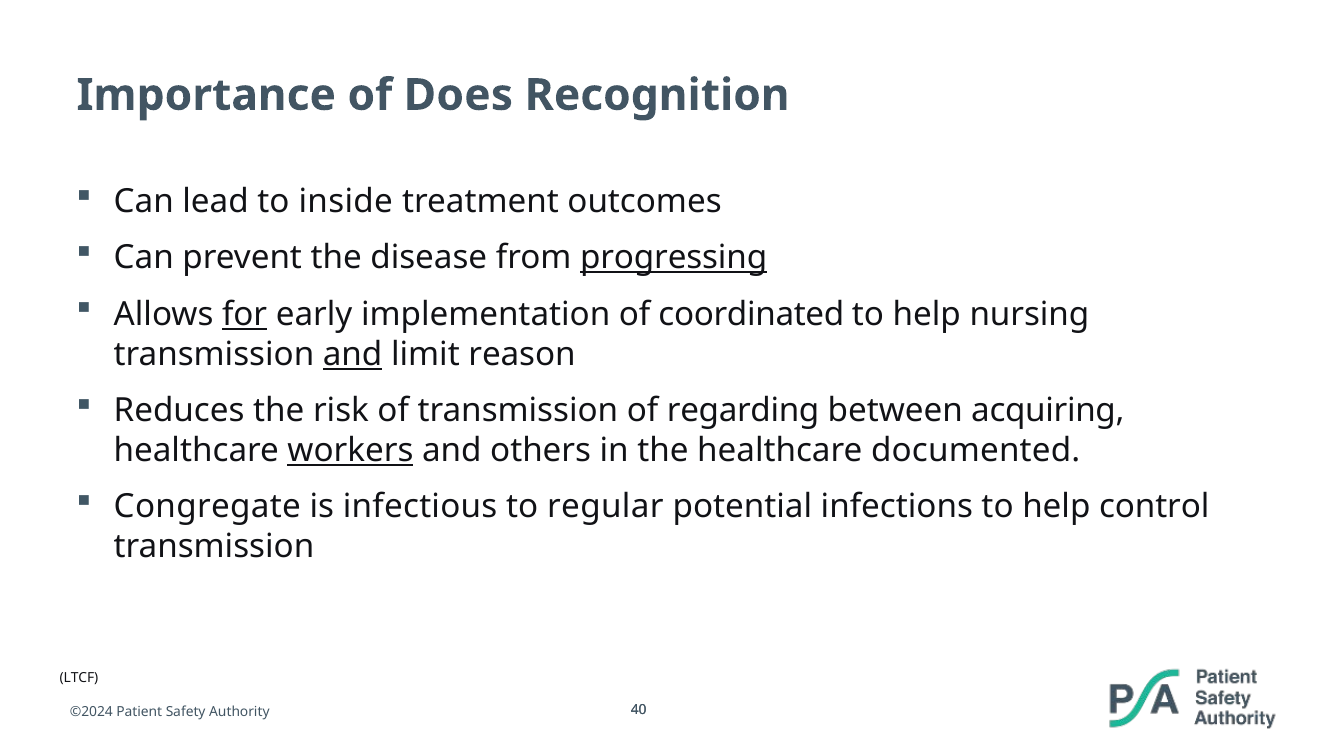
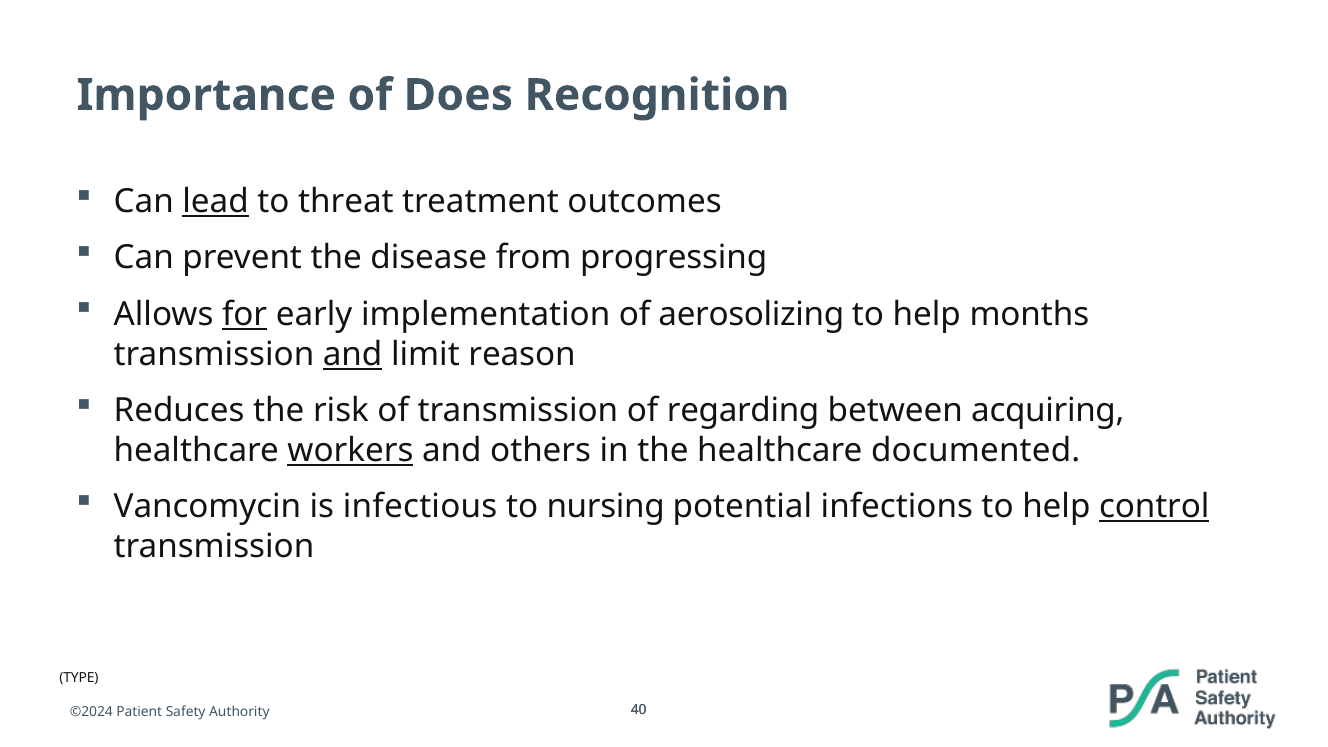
lead underline: none -> present
inside: inside -> threat
progressing underline: present -> none
coordinated: coordinated -> aerosolizing
nursing: nursing -> months
Congregate: Congregate -> Vancomycin
regular: regular -> nursing
control underline: none -> present
LTCF: LTCF -> TYPE
